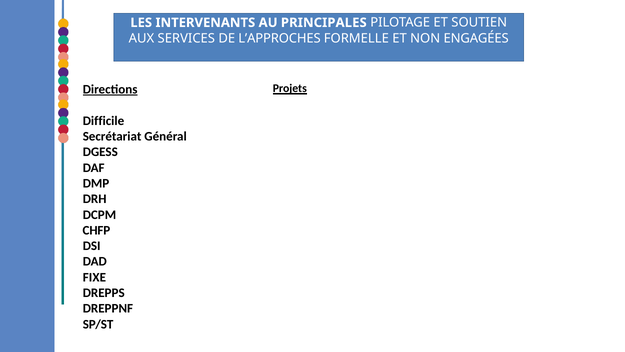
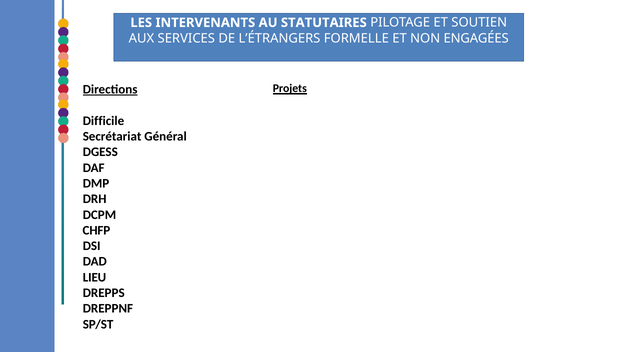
PRINCIPALES: PRINCIPALES -> STATUTAIRES
L’APPROCHES: L’APPROCHES -> L’ÉTRANGERS
FIXE: FIXE -> LIEU
